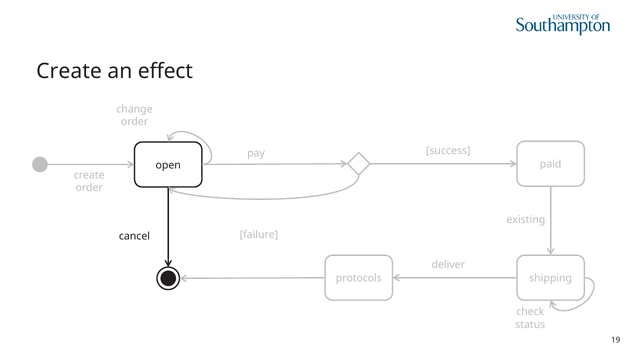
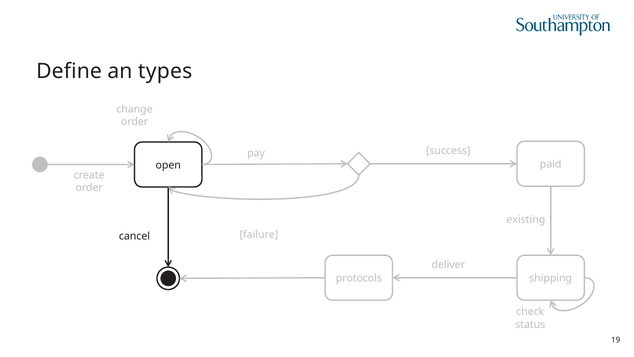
Create at (69, 71): Create -> Define
effect: effect -> types
